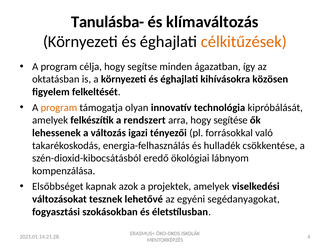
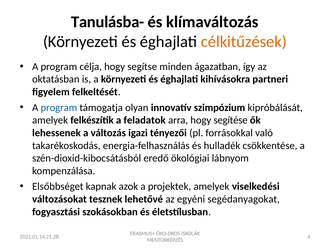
közösen: közösen -> partneri
program at (59, 107) colour: orange -> blue
technológia: technológia -> szimpózium
rendszert: rendszert -> feladatok
